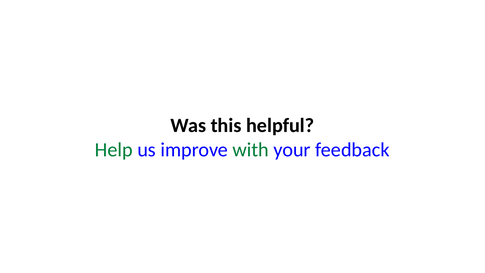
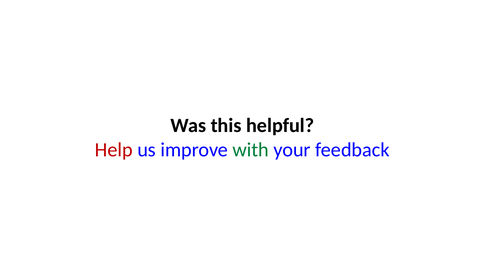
Help colour: green -> red
